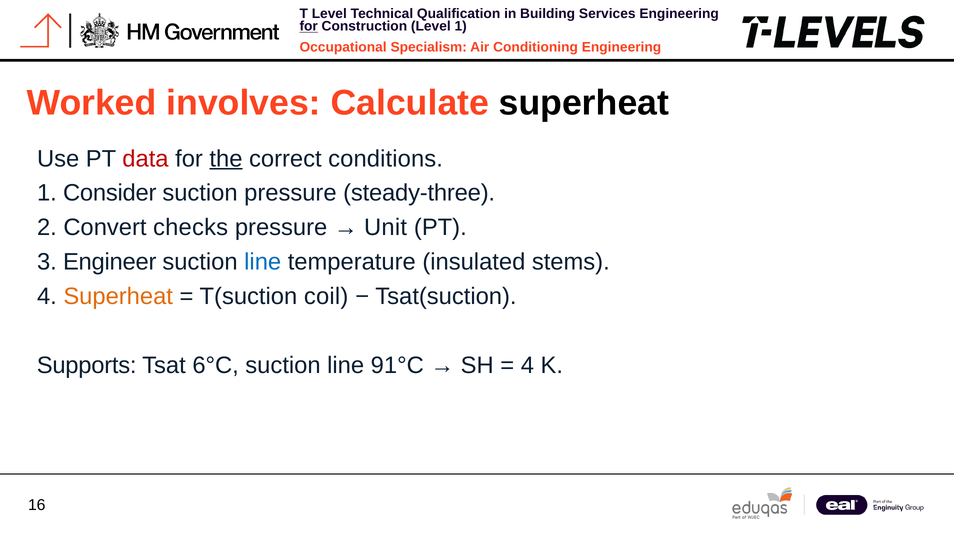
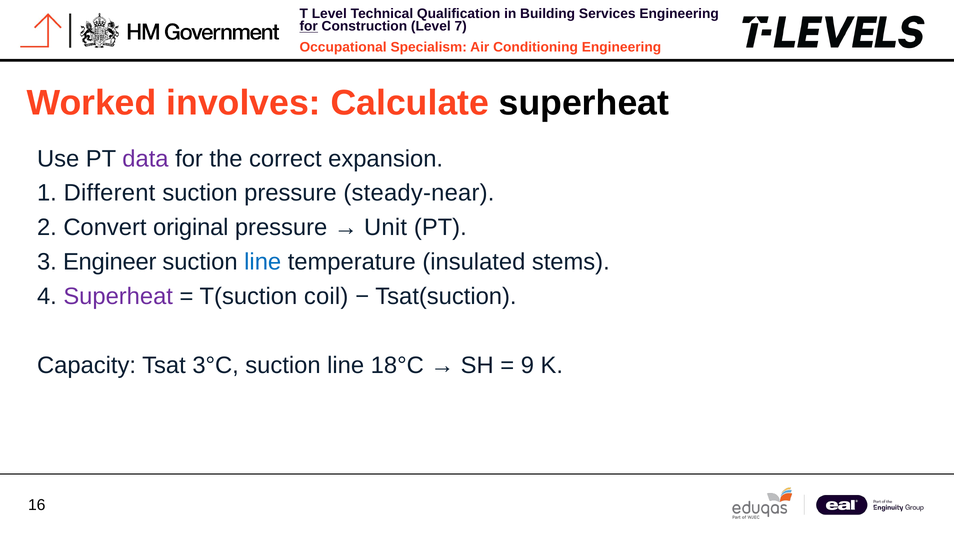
1 at (461, 26): 1 -> 7
data colour: red -> purple
the underline: present -> none
conditions: conditions -> expansion
Consider: Consider -> Different
steady-three: steady-three -> steady-near
checks: checks -> original
Superheat at (118, 297) colour: orange -> purple
Supports: Supports -> Capacity
6°C: 6°C -> 3°C
91°C: 91°C -> 18°C
4 at (527, 365): 4 -> 9
